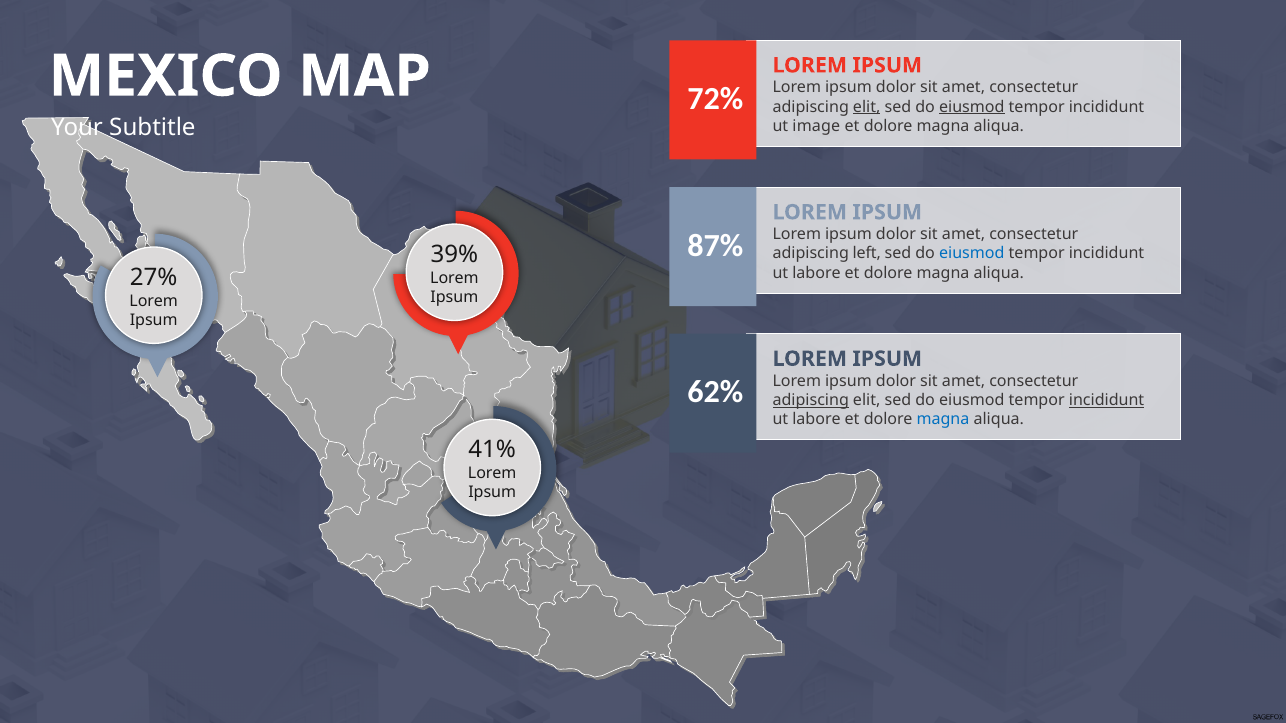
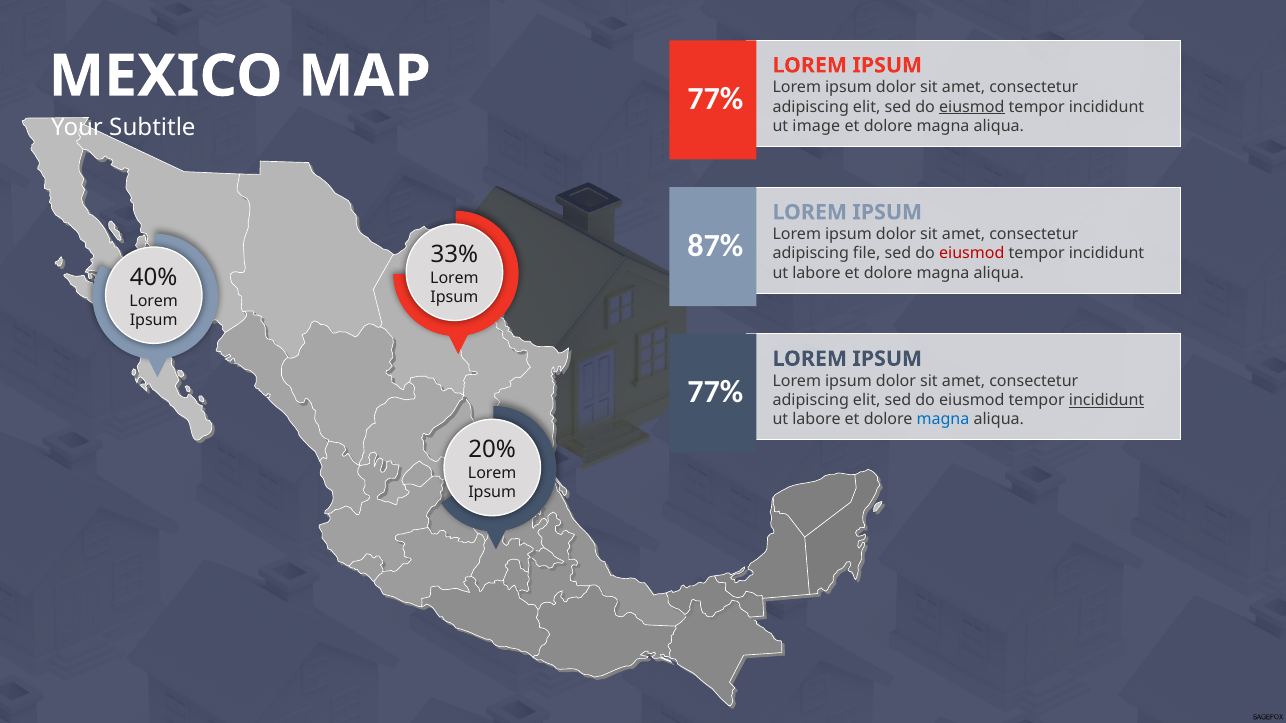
72% at (715, 99): 72% -> 77%
elit at (867, 107) underline: present -> none
39%: 39% -> 33%
left: left -> file
eiusmod at (972, 254) colour: blue -> red
27%: 27% -> 40%
62% at (715, 392): 62% -> 77%
adipiscing at (811, 400) underline: present -> none
41%: 41% -> 20%
